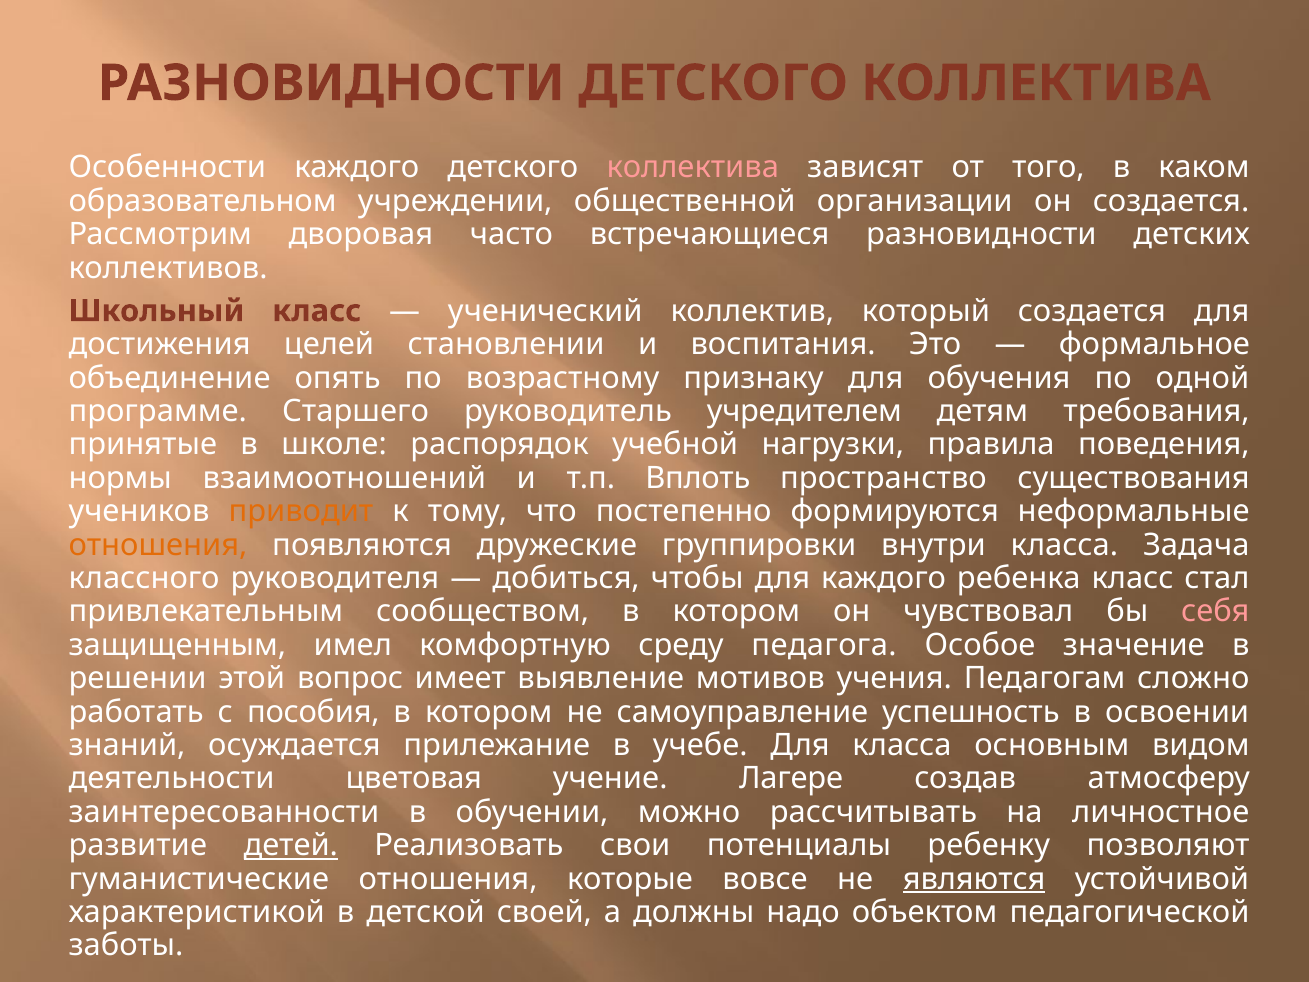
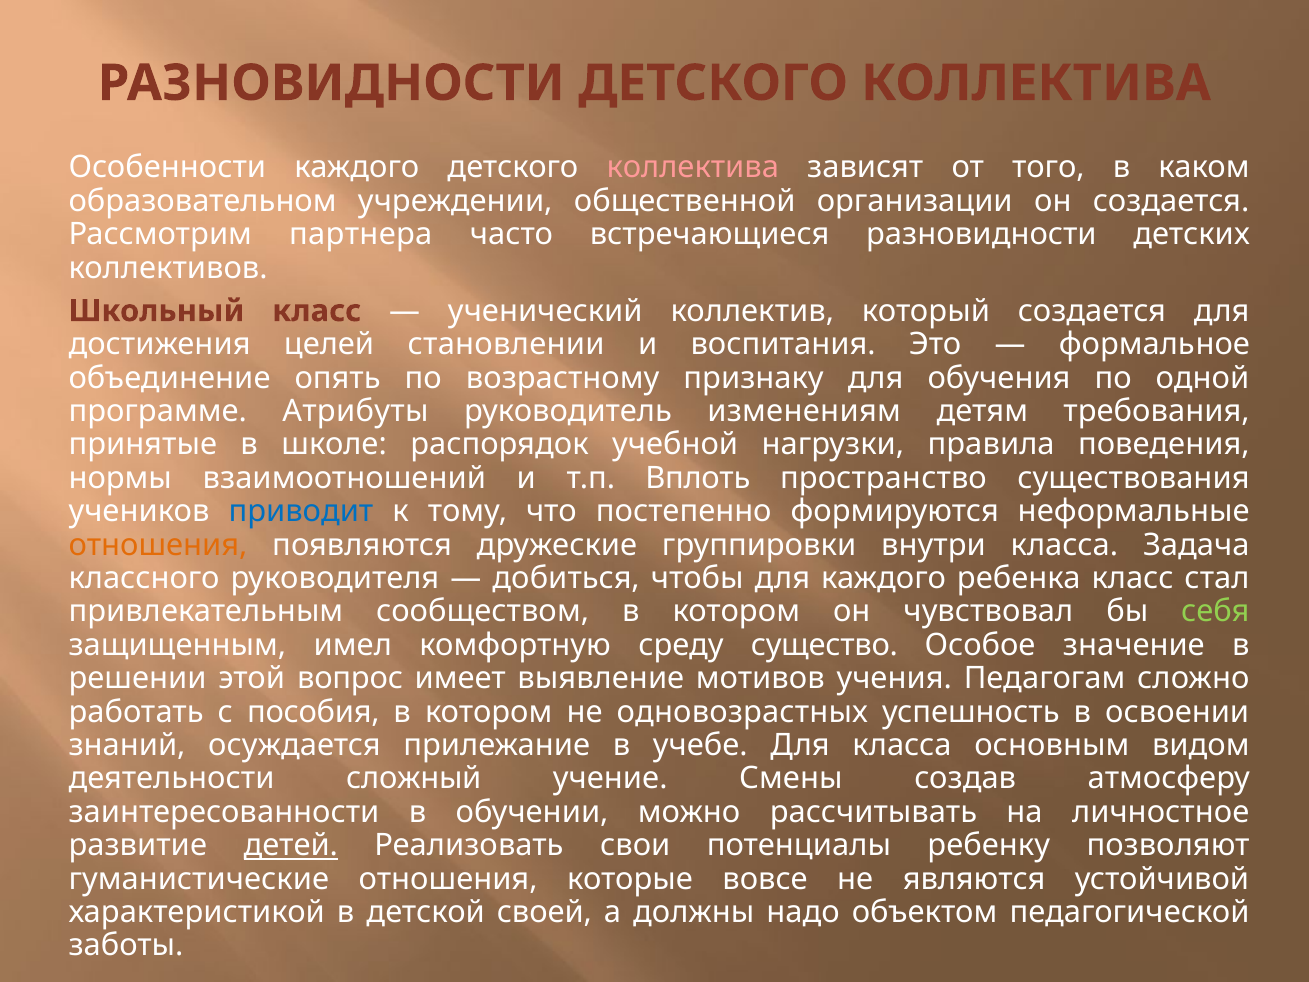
дворовая: дворовая -> партнера
Старшего: Старшего -> Атрибуты
учредителем: учредителем -> изменениям
приводит colour: orange -> blue
себя colour: pink -> light green
педагога: педагога -> существо
самоуправление: самоуправление -> одновозрастных
цветовая: цветовая -> сложный
Лагере: Лагере -> Смены
являются underline: present -> none
